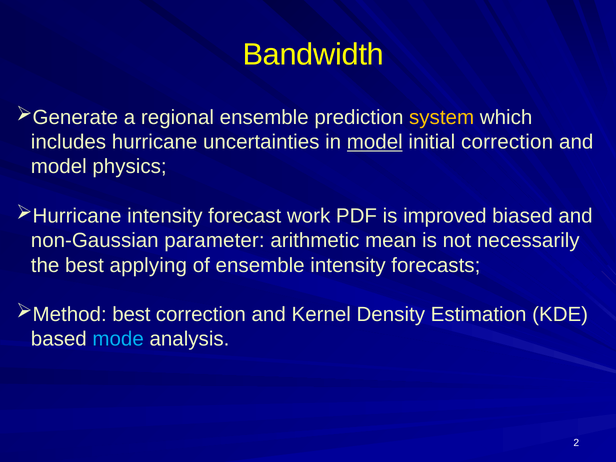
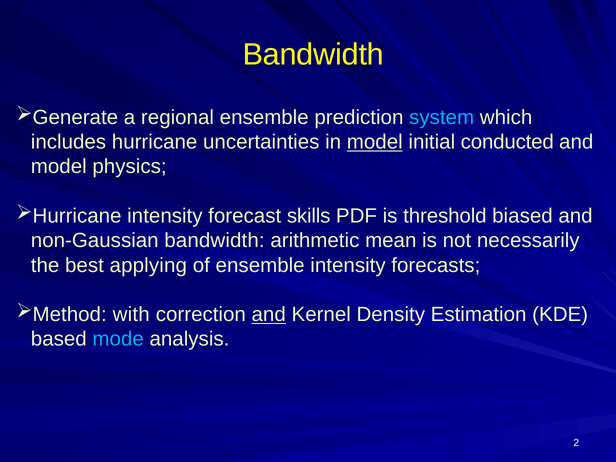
system colour: yellow -> light blue
initial correction: correction -> conducted
work: work -> skills
improved: improved -> threshold
non-Gaussian parameter: parameter -> bandwidth
best at (131, 315): best -> with
and at (269, 315) underline: none -> present
